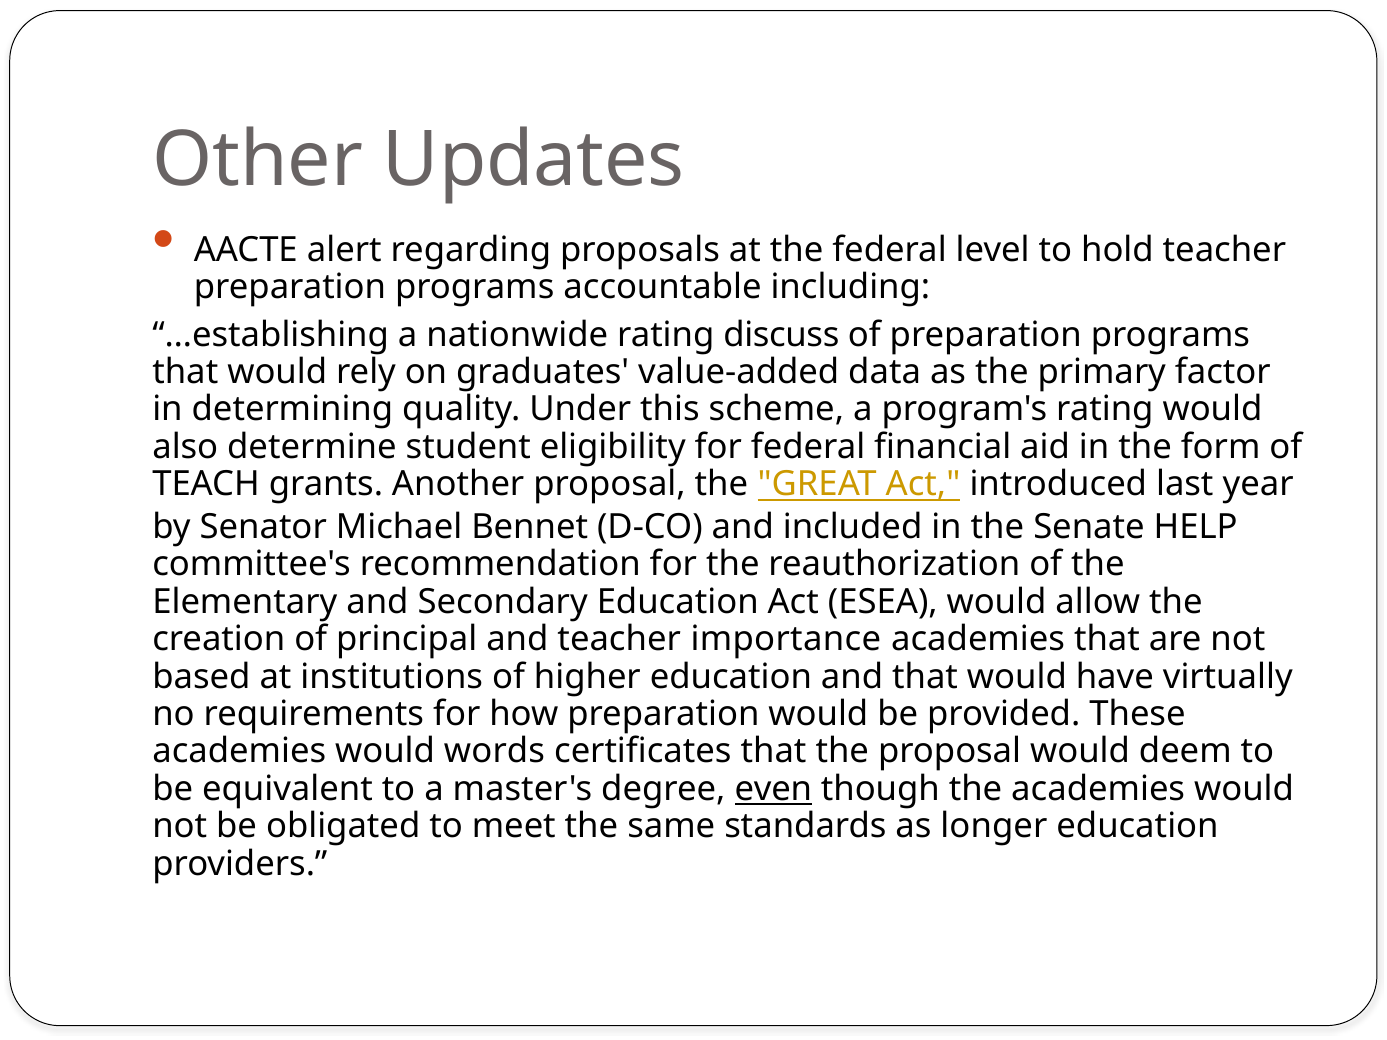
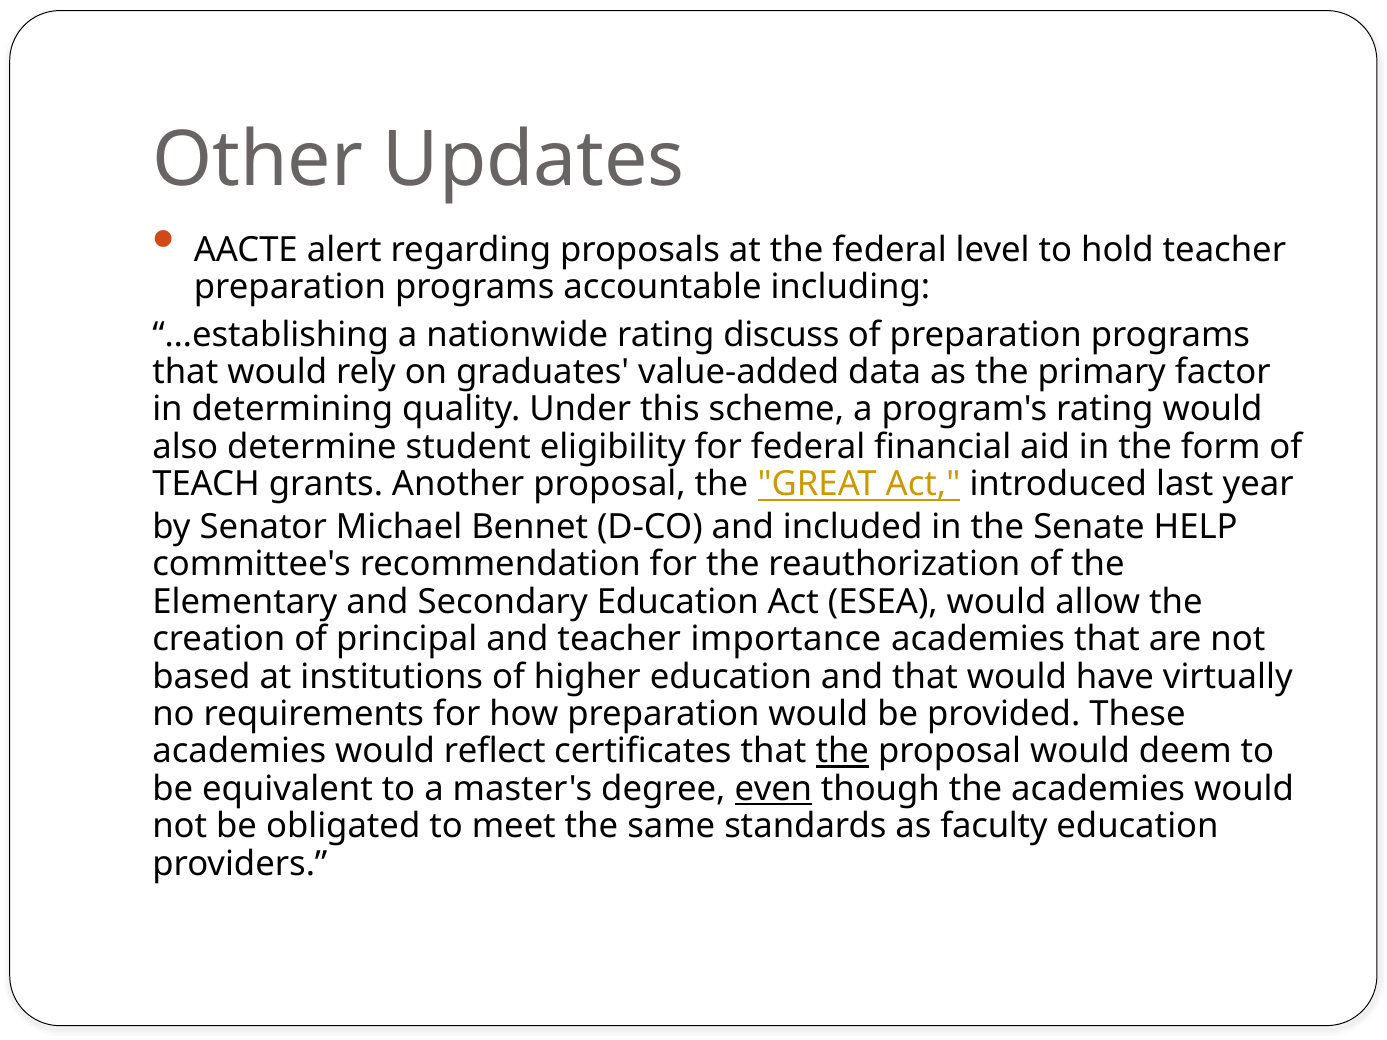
words: words -> reflect
the at (842, 752) underline: none -> present
longer: longer -> faculty
